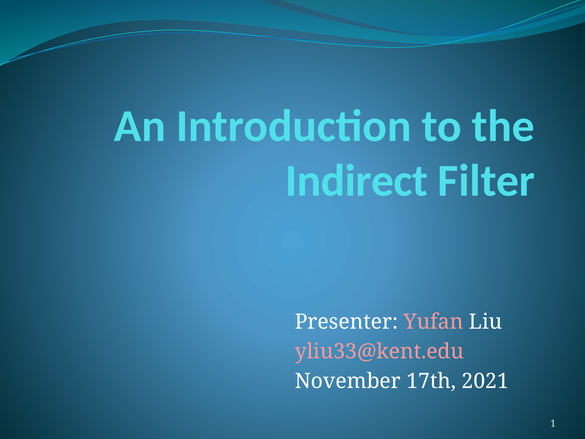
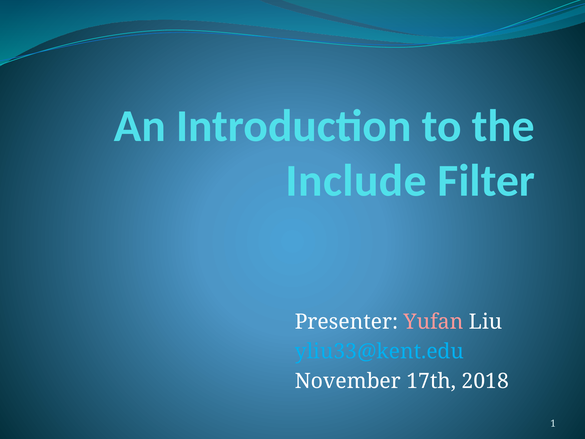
Indirect: Indirect -> Include
yliu33@kent.edu colour: pink -> light blue
2021: 2021 -> 2018
